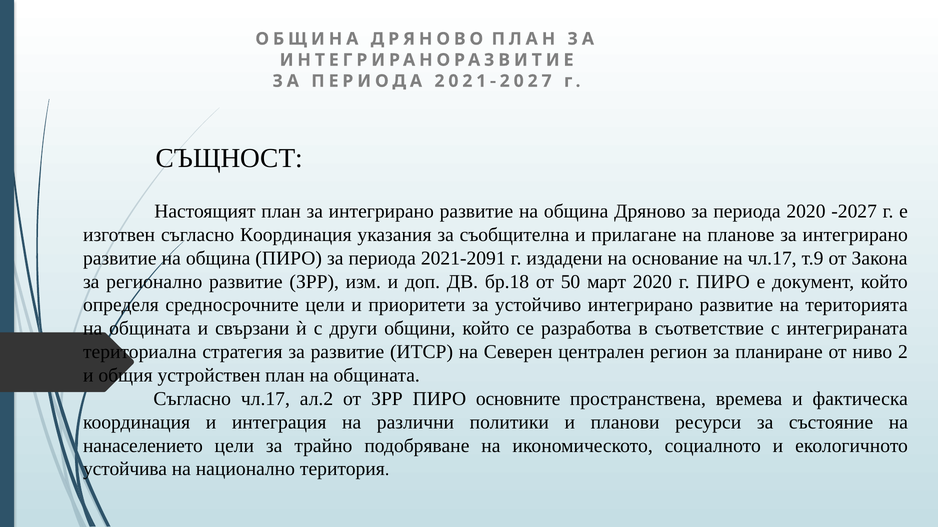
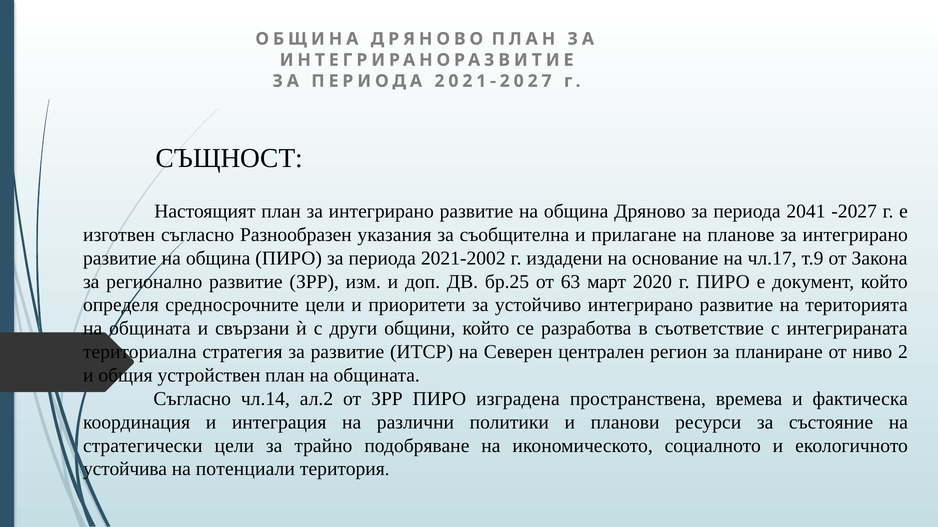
периода 2020: 2020 -> 2041
съгласно Координация: Координация -> Разнообразен
2021-2091: 2021-2091 -> 2021-2002
бр.18: бр.18 -> бр.25
50: 50 -> 63
Съгласно чл.17: чл.17 -> чл.14
основните: основните -> изградена
нанаселението: нанаселението -> стратегически
национално: национално -> потенциали
